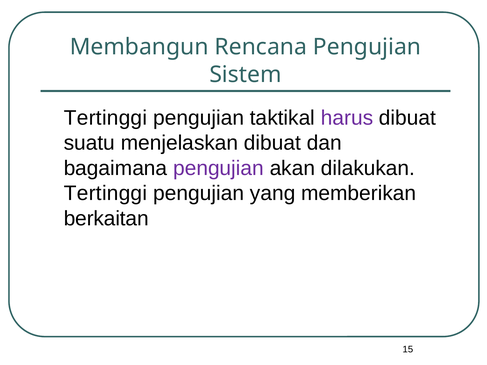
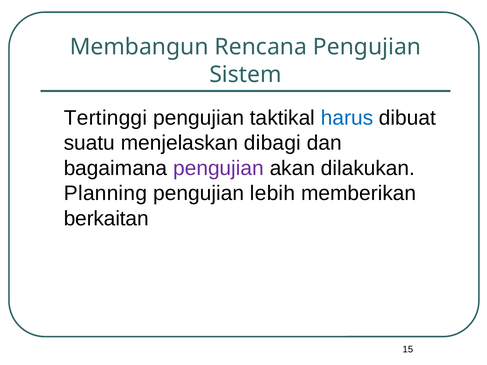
harus colour: purple -> blue
menjelaskan dibuat: dibuat -> dibagi
Tertinggi at (106, 193): Tertinggi -> Planning
yang: yang -> lebih
